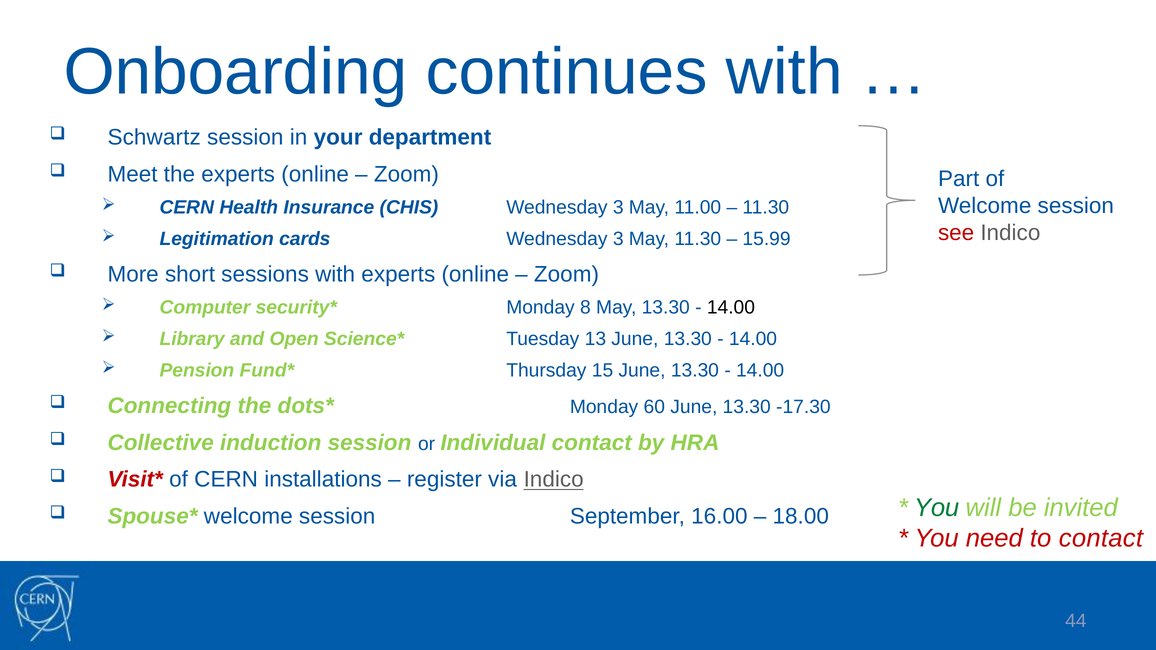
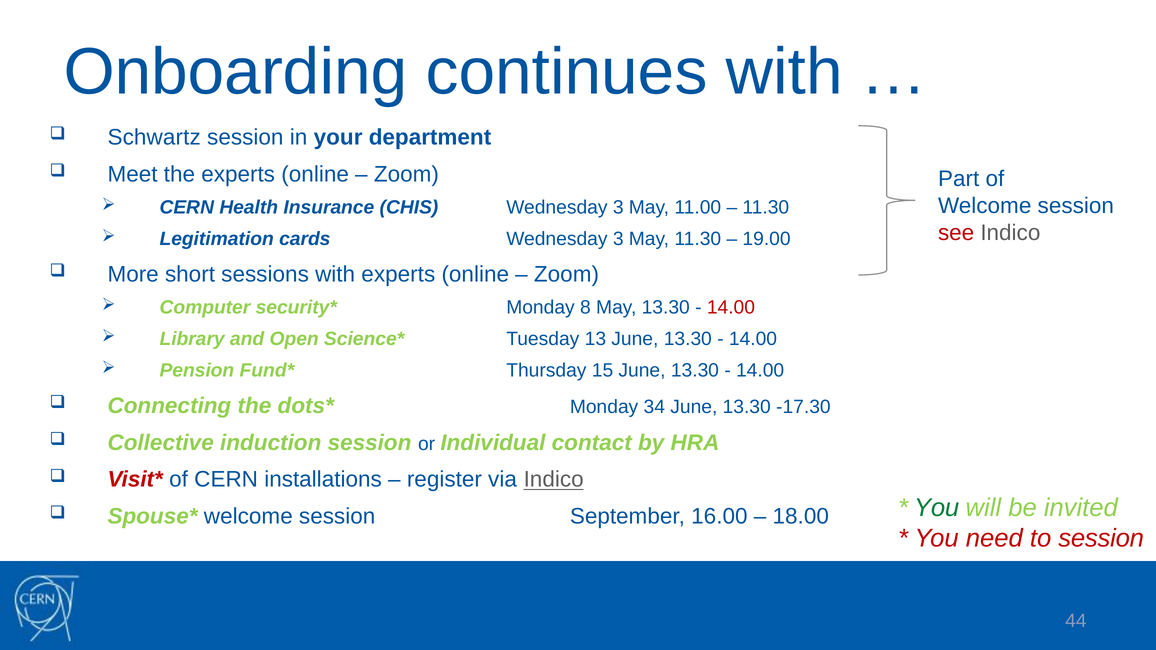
15.99: 15.99 -> 19.00
14.00 at (731, 308) colour: black -> red
60: 60 -> 34
to contact: contact -> session
